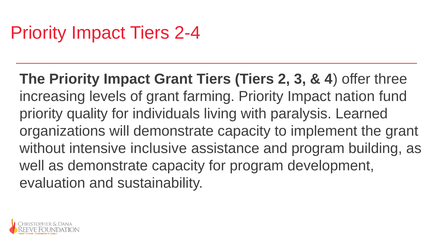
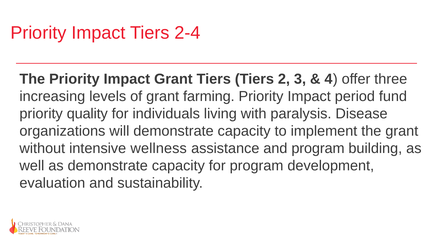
nation: nation -> period
Learned: Learned -> Disease
inclusive: inclusive -> wellness
